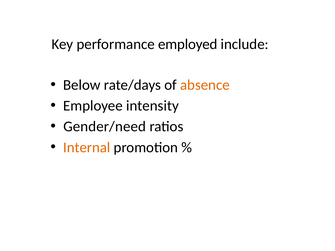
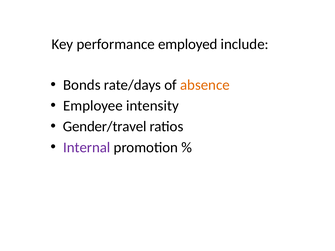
Below: Below -> Bonds
Gender/need: Gender/need -> Gender/travel
Internal colour: orange -> purple
